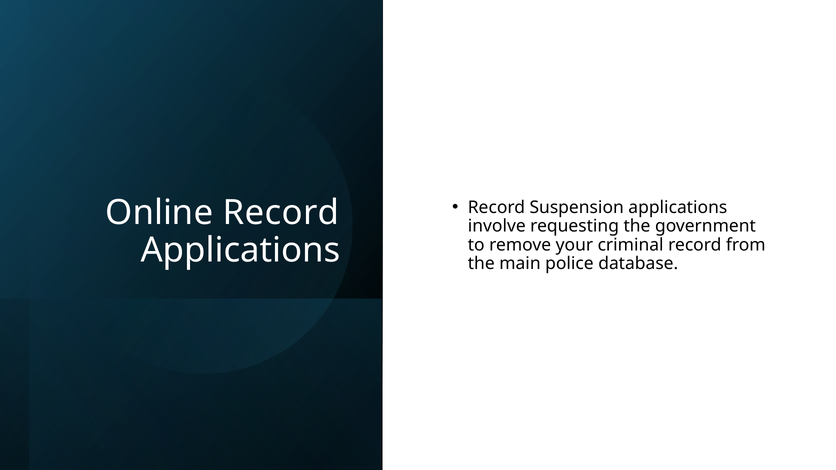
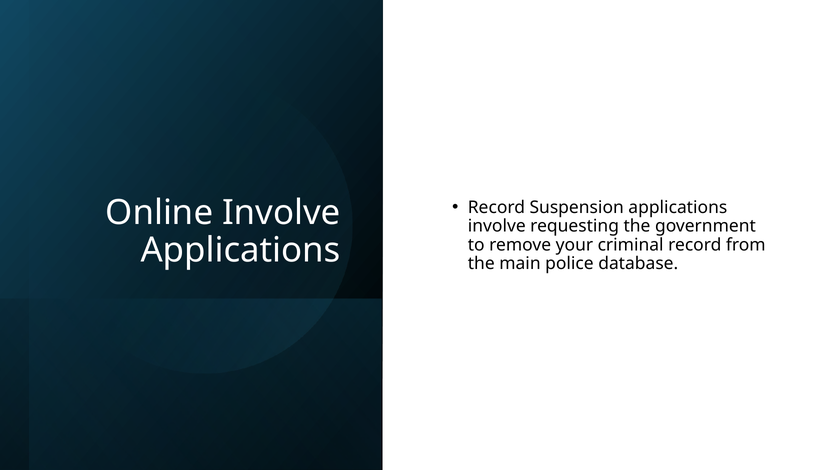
Online Record: Record -> Involve
